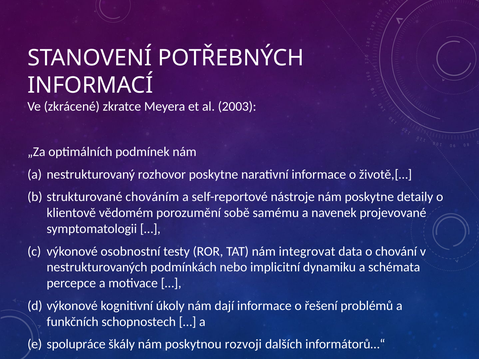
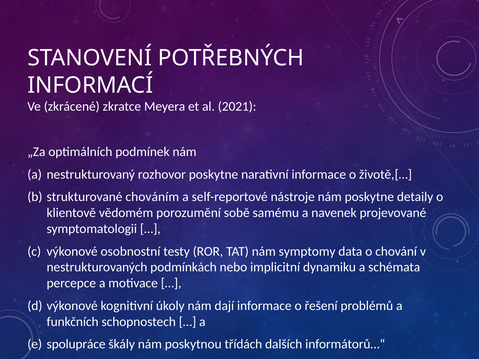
2003: 2003 -> 2021
integrovat: integrovat -> symptomy
rozvoji: rozvoji -> třídách
